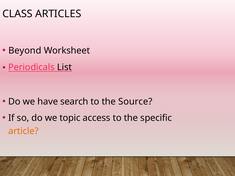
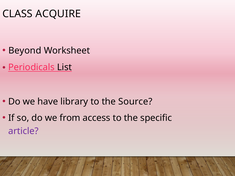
ARTICLES: ARTICLES -> ACQUIRE
search: search -> library
topic: topic -> from
article colour: orange -> purple
